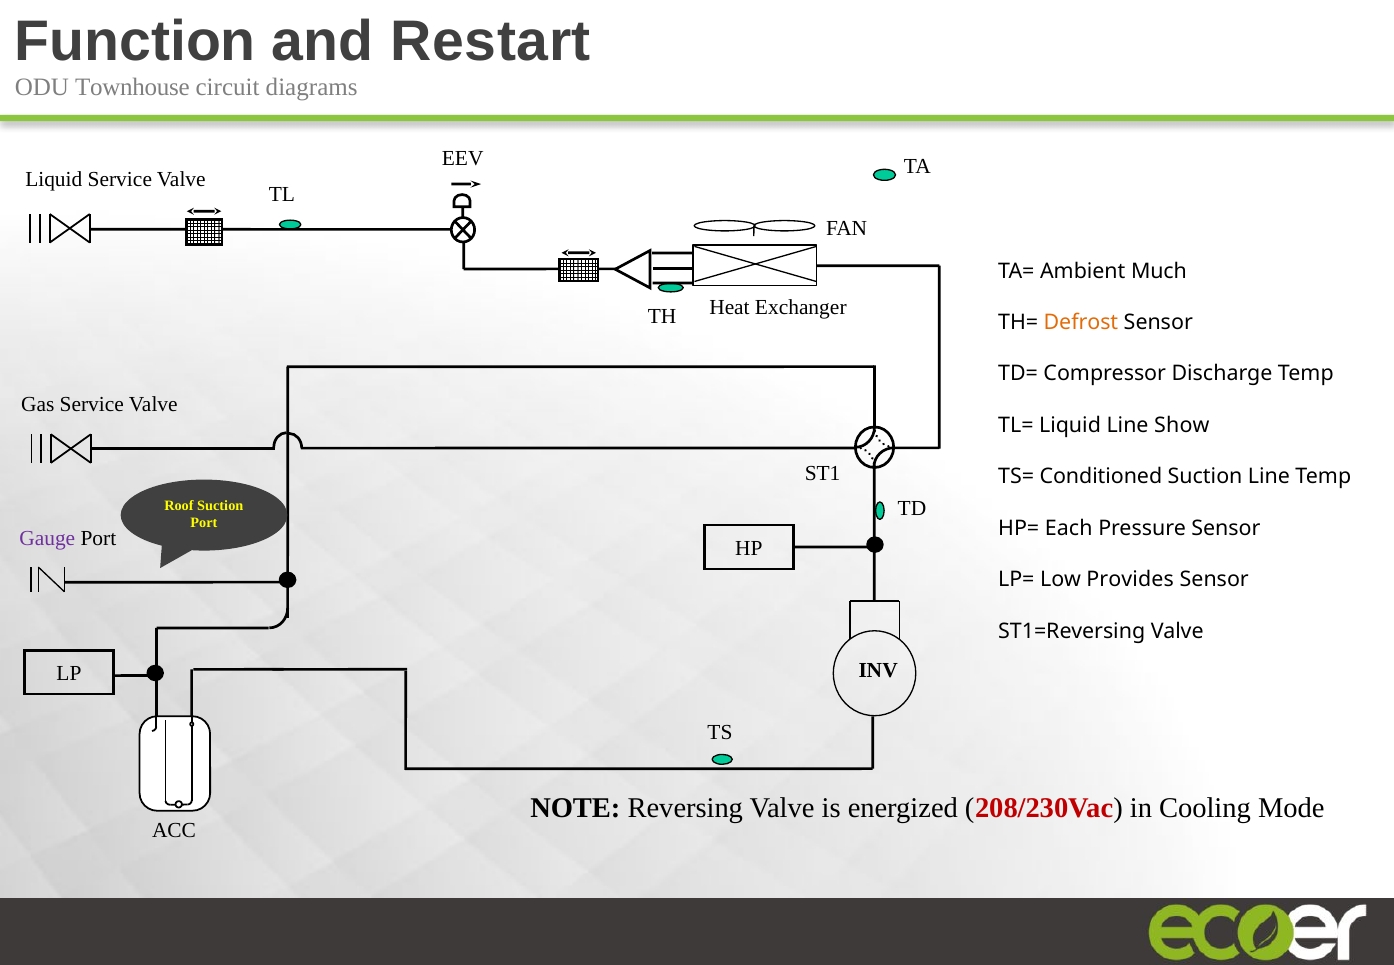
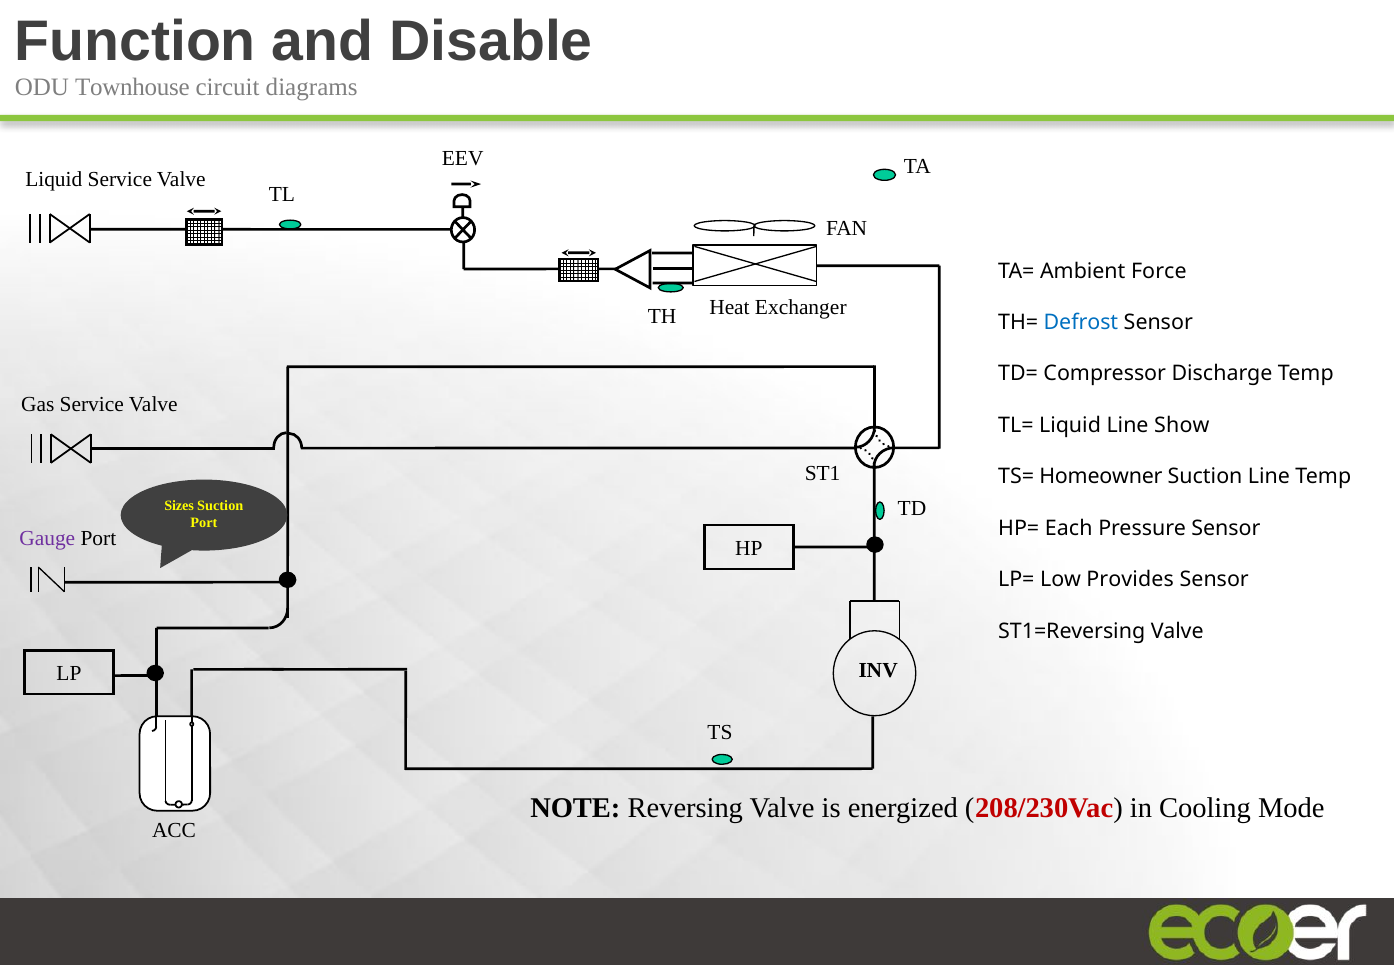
Restart: Restart -> Disable
Much: Much -> Force
Defrost colour: orange -> blue
Conditioned: Conditioned -> Homeowner
Roof: Roof -> Sizes
